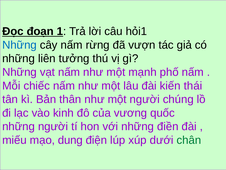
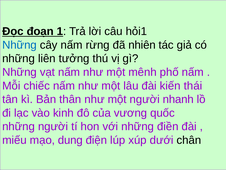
vượn: vượn -> nhiên
mạnh: mạnh -> mênh
chúng: chúng -> nhanh
chân colour: green -> black
